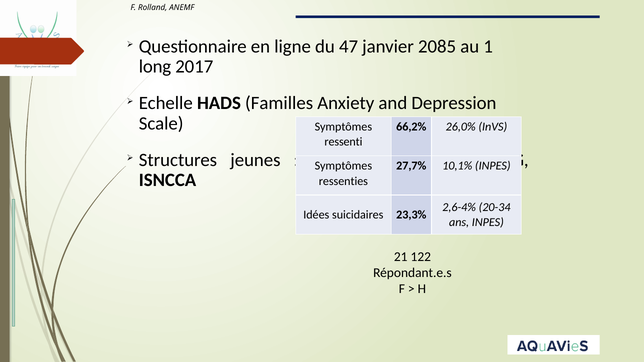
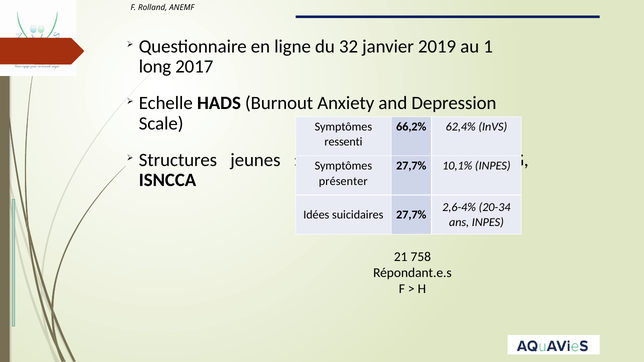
47: 47 -> 32
2085: 2085 -> 2019
Familles: Familles -> Burnout
26,0%: 26,0% -> 62,4%
ressenties: ressenties -> présenter
suicidaires 23,3%: 23,3% -> 27,7%
122: 122 -> 758
